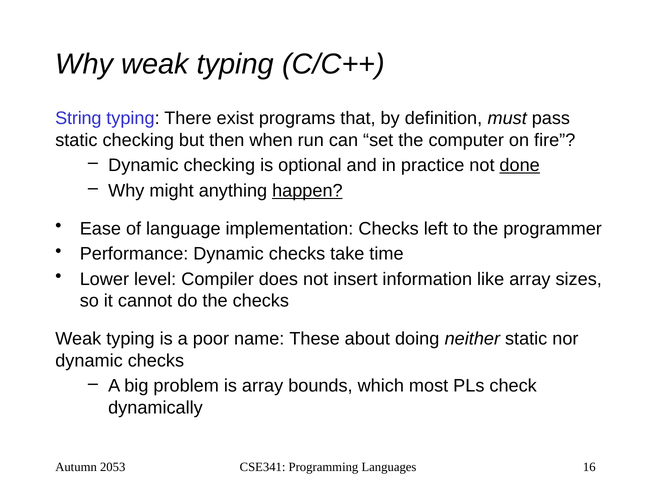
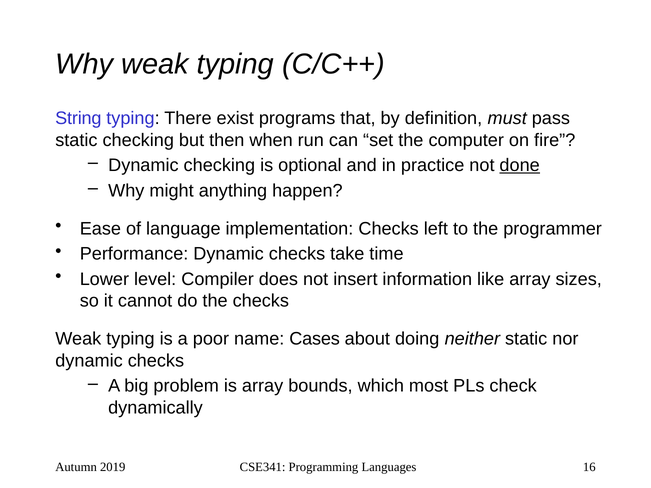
happen underline: present -> none
These: These -> Cases
2053: 2053 -> 2019
